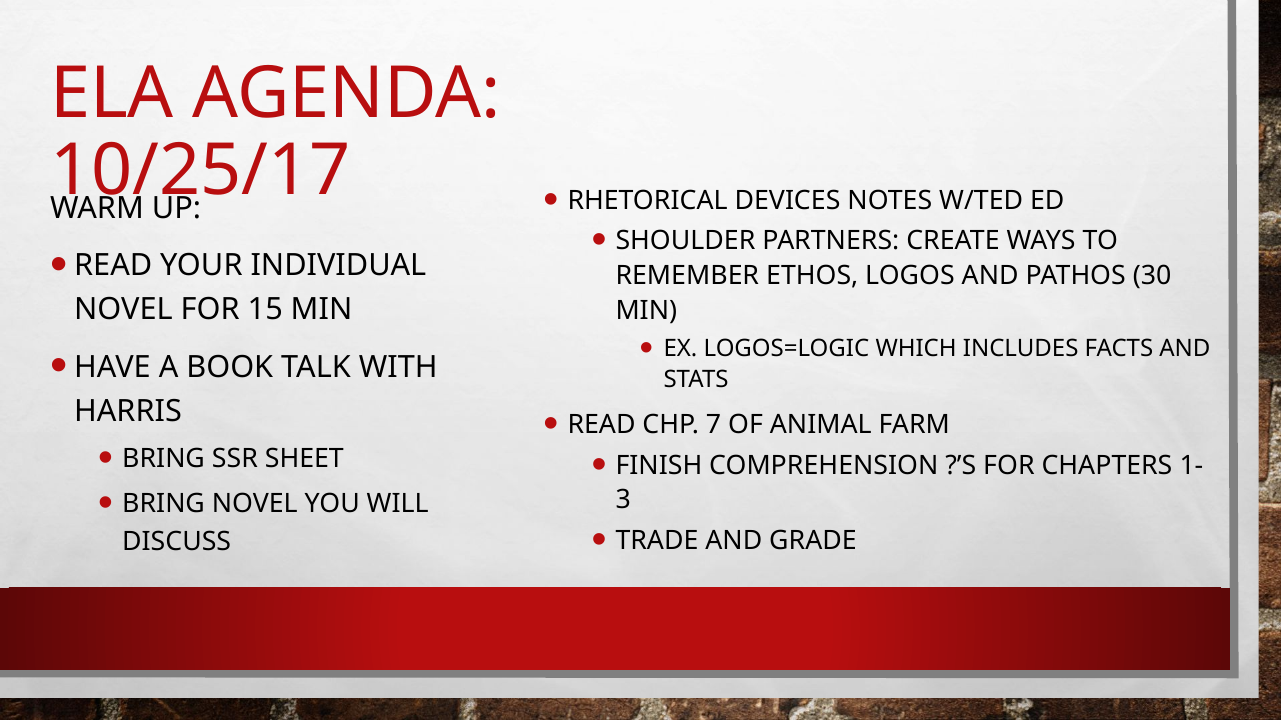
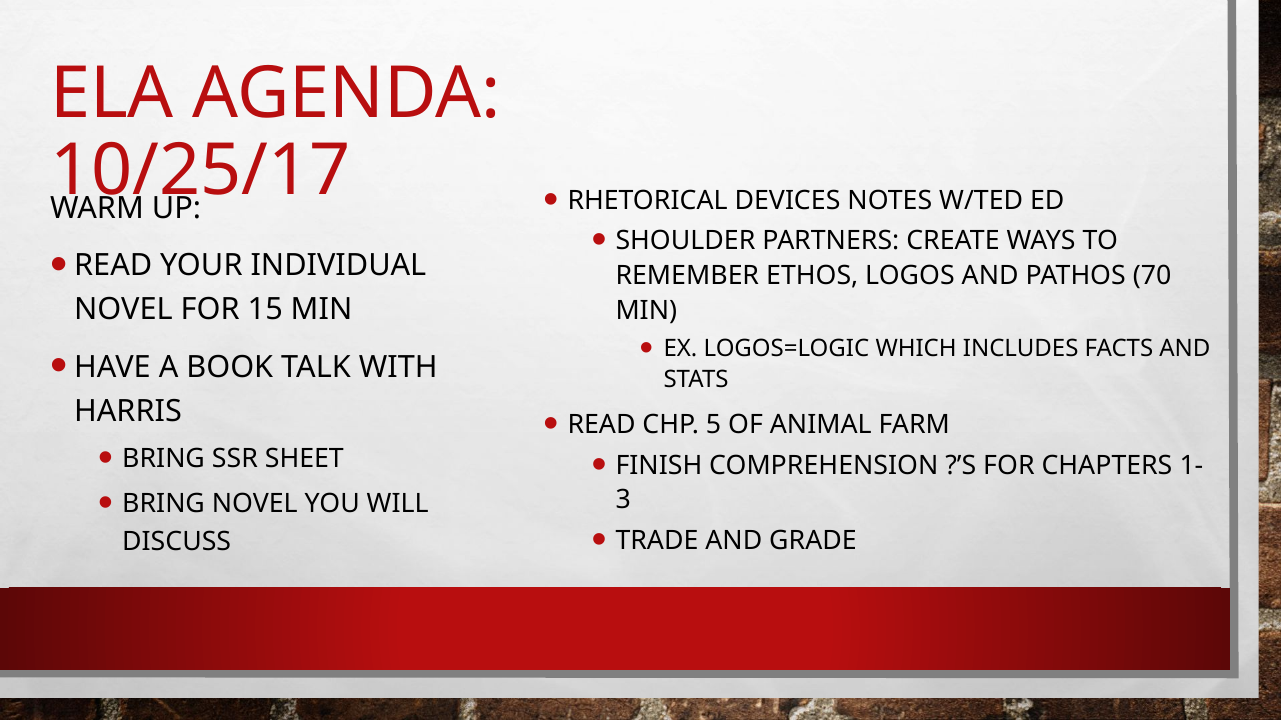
30: 30 -> 70
7: 7 -> 5
